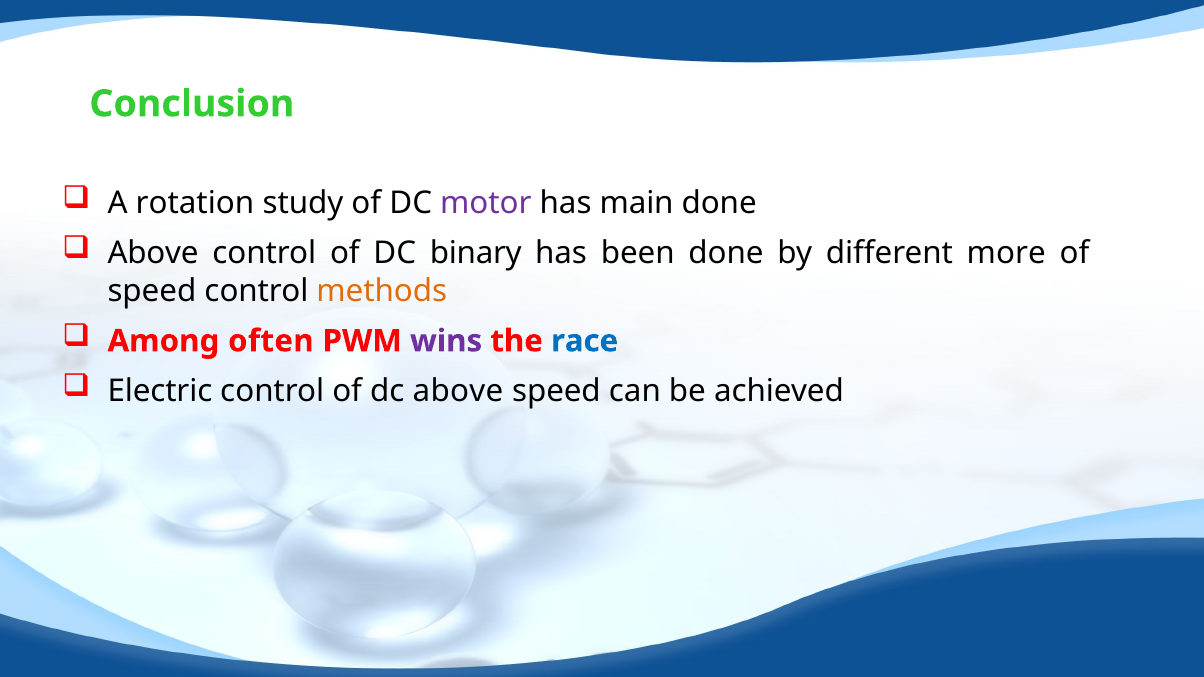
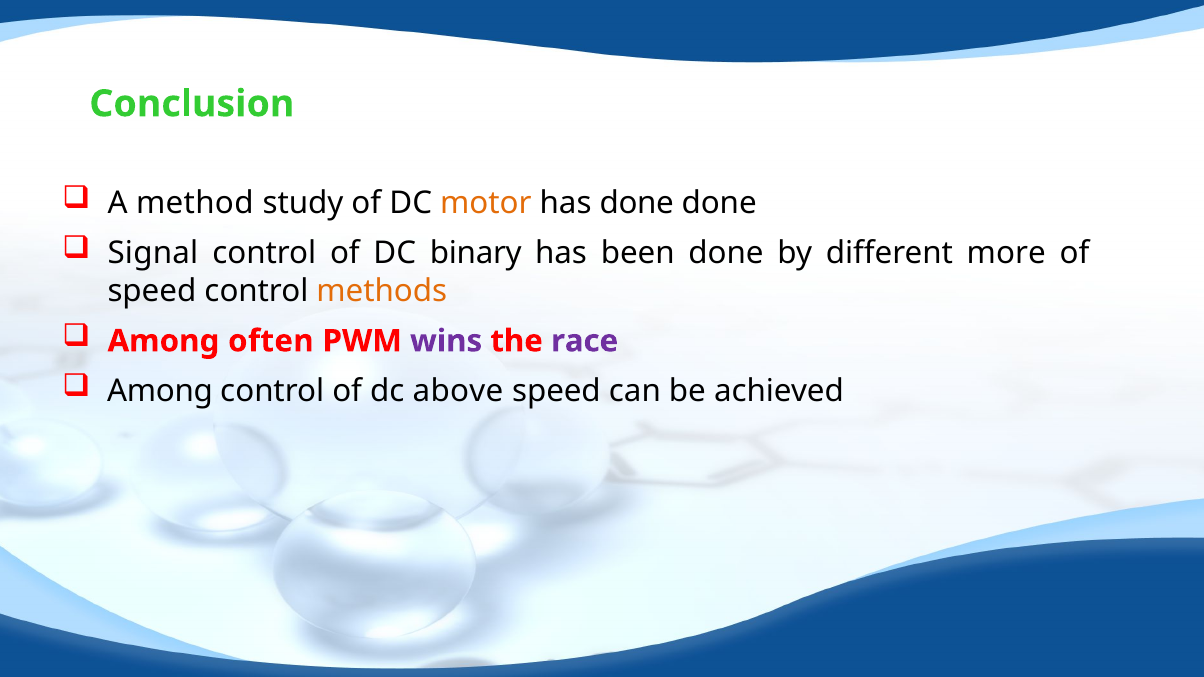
rotation: rotation -> method
motor colour: purple -> orange
has main: main -> done
Above at (153, 253): Above -> Signal
race colour: blue -> purple
Electric at (160, 391): Electric -> Among
